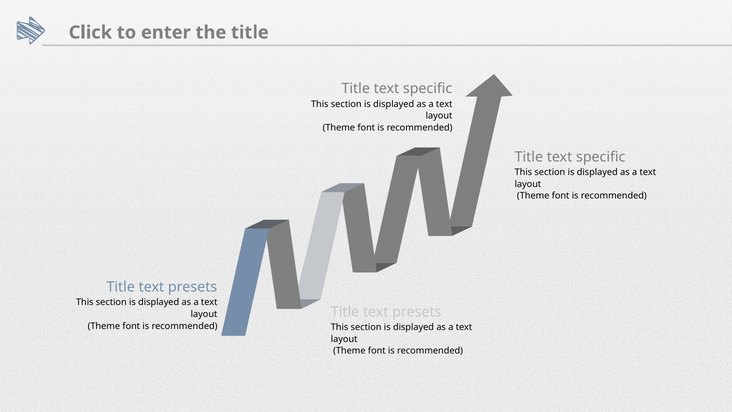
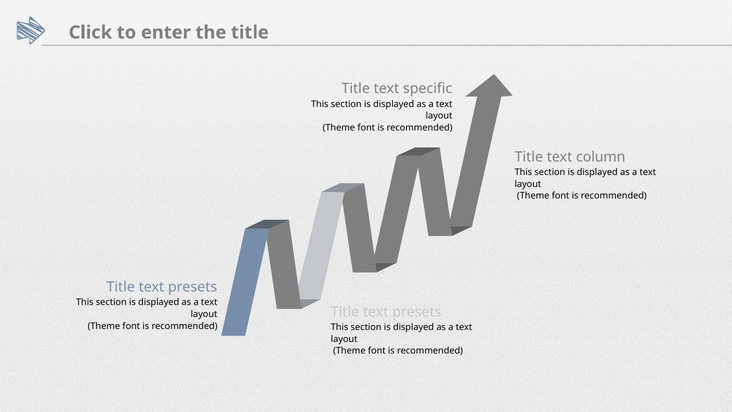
specific at (601, 157): specific -> column
